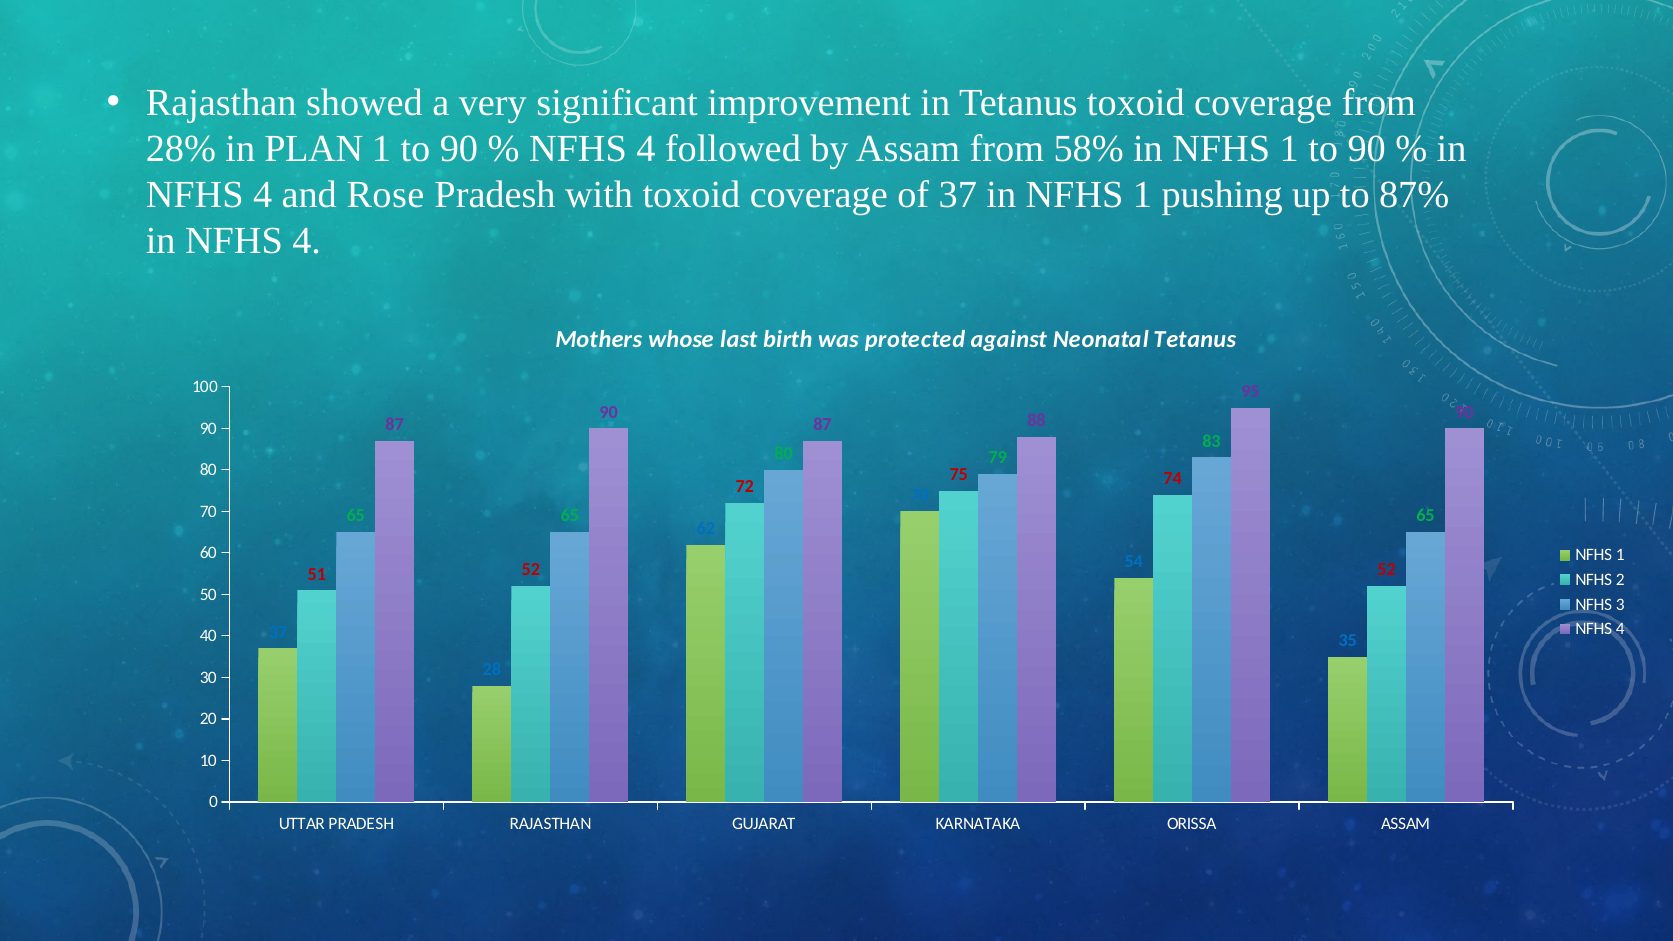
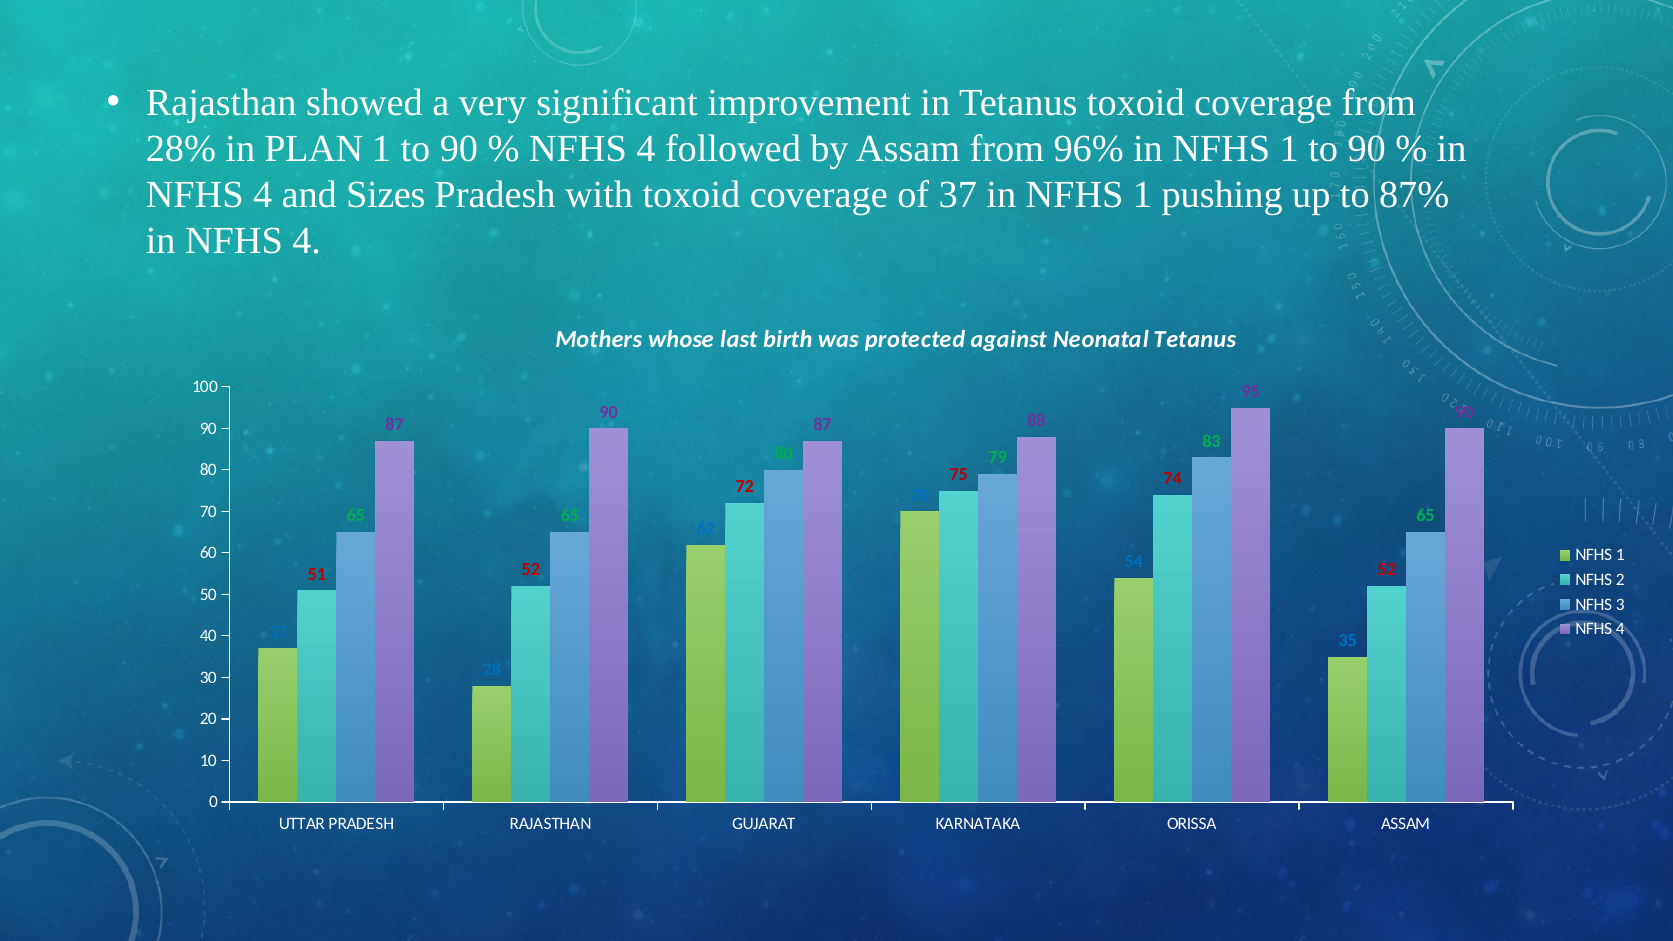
58%: 58% -> 96%
Rose: Rose -> Sizes
